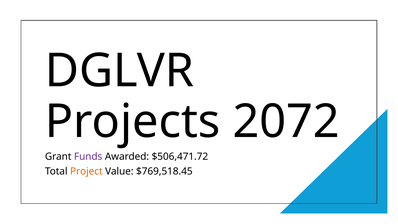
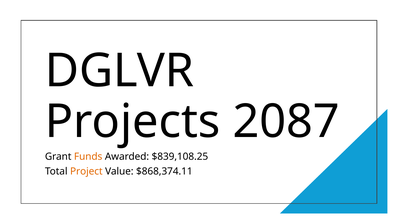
2072: 2072 -> 2087
Funds colour: purple -> orange
$506,471.72: $506,471.72 -> $839,108.25
$769,518.45: $769,518.45 -> $868,374.11
